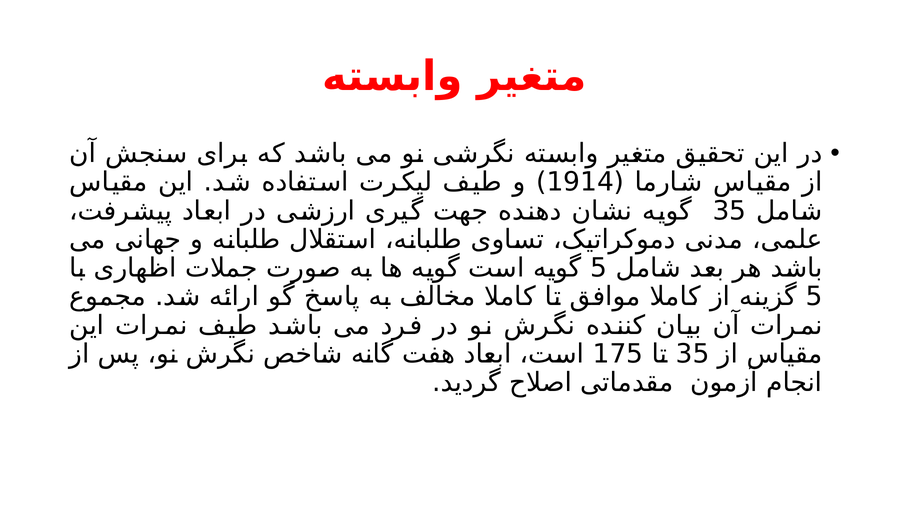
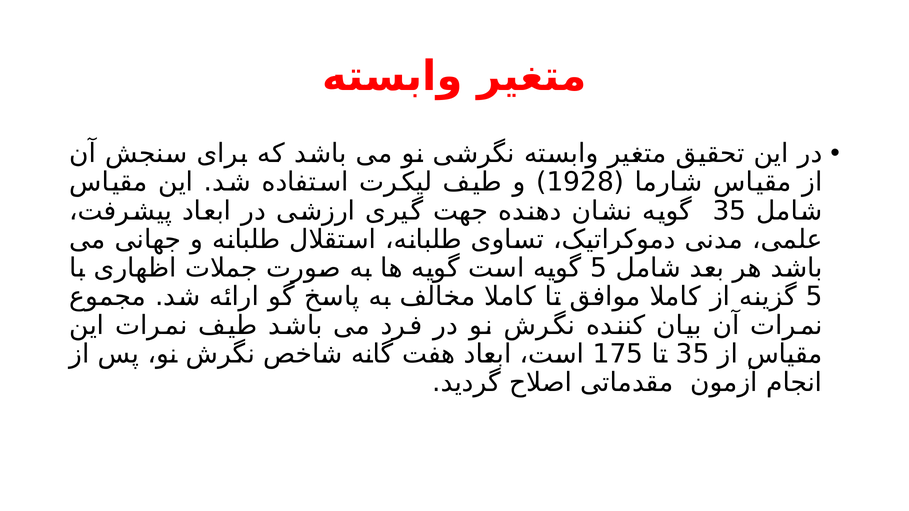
1914: 1914 -> 1928
